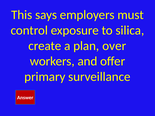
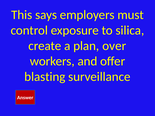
primary: primary -> blasting
